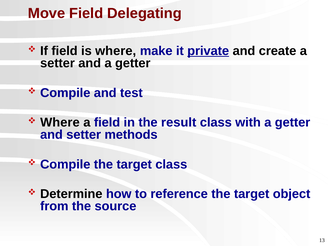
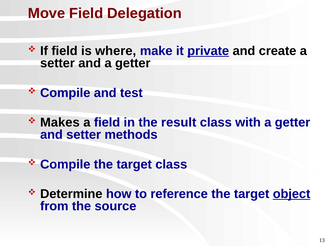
Delegating: Delegating -> Delegation
Where at (60, 122): Where -> Makes
object underline: none -> present
